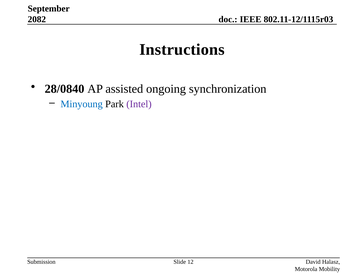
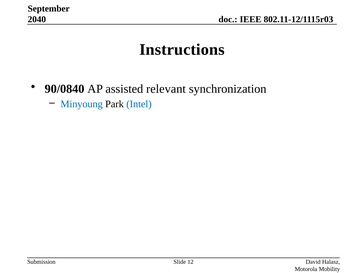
2082: 2082 -> 2040
28/0840: 28/0840 -> 90/0840
ongoing: ongoing -> relevant
Intel colour: purple -> blue
